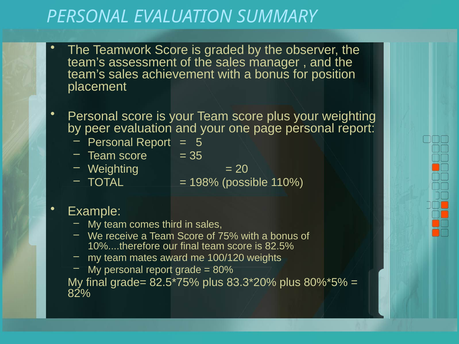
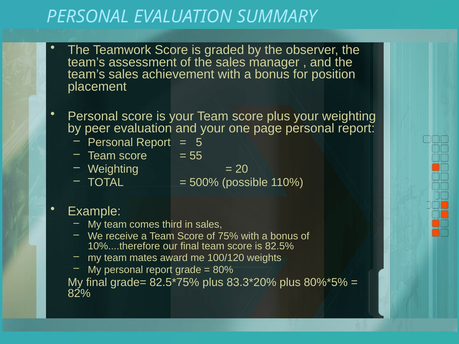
35: 35 -> 55
198%: 198% -> 500%
